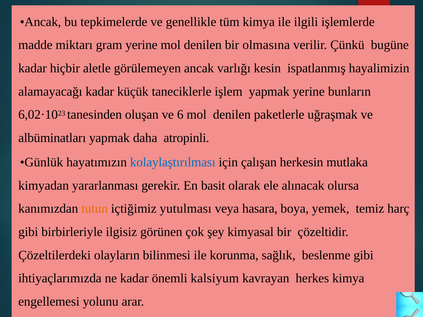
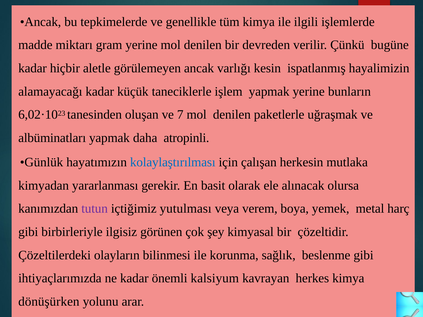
olmasına: olmasına -> devreden
6: 6 -> 7
tutun colour: orange -> purple
hasara: hasara -> verem
temiz: temiz -> metal
engellemesi: engellemesi -> dönüşürken
